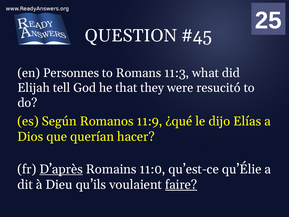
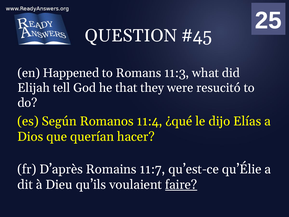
Personnes: Personnes -> Happened
11:9: 11:9 -> 11:4
D’après underline: present -> none
11:0: 11:0 -> 11:7
